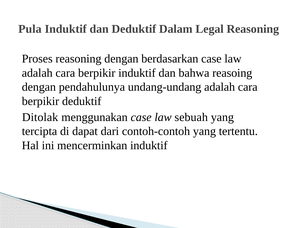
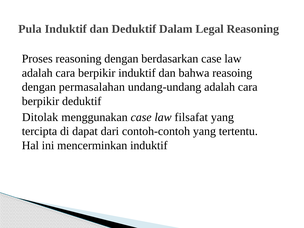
pendahulunya: pendahulunya -> permasalahan
sebuah: sebuah -> filsafat
